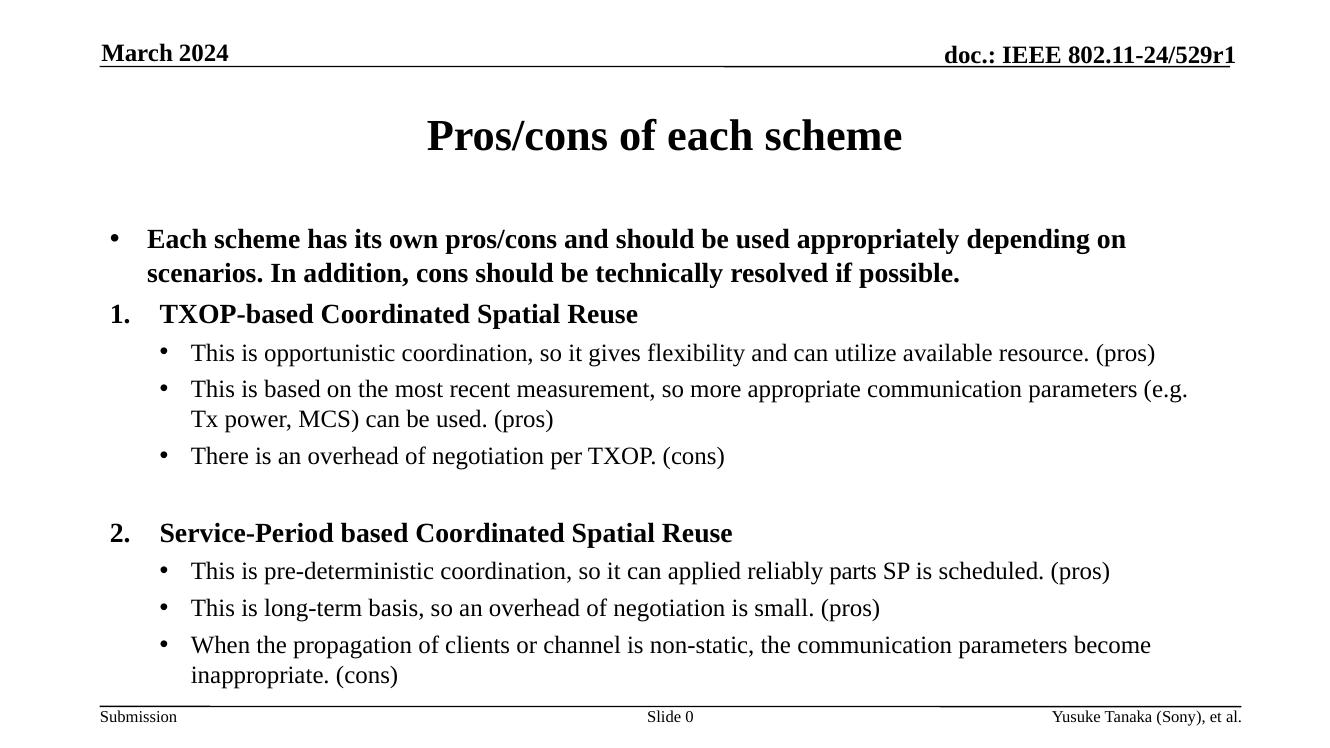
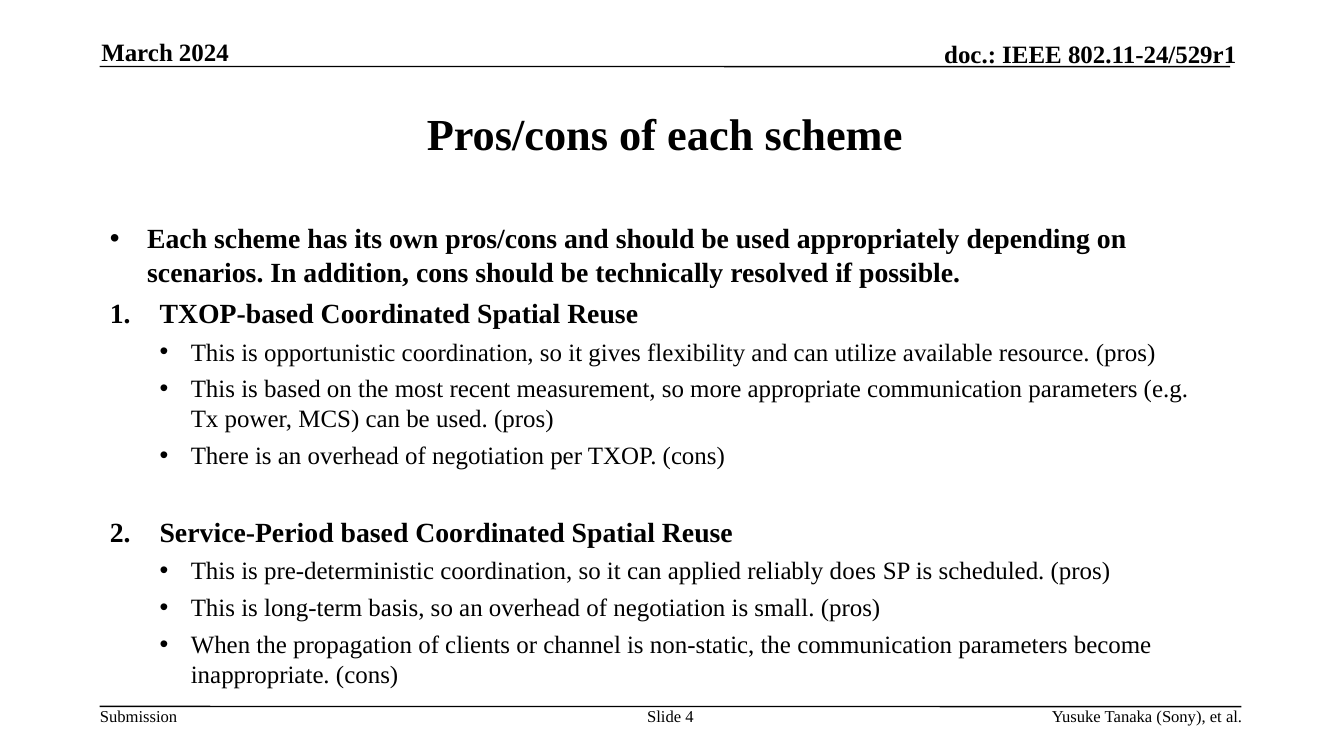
parts: parts -> does
0: 0 -> 4
